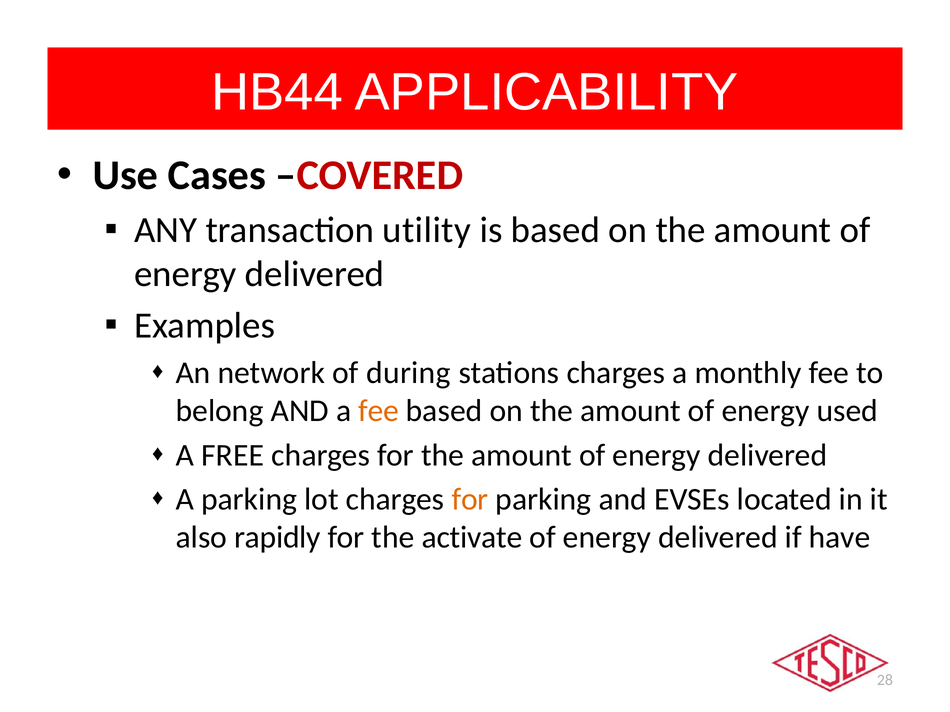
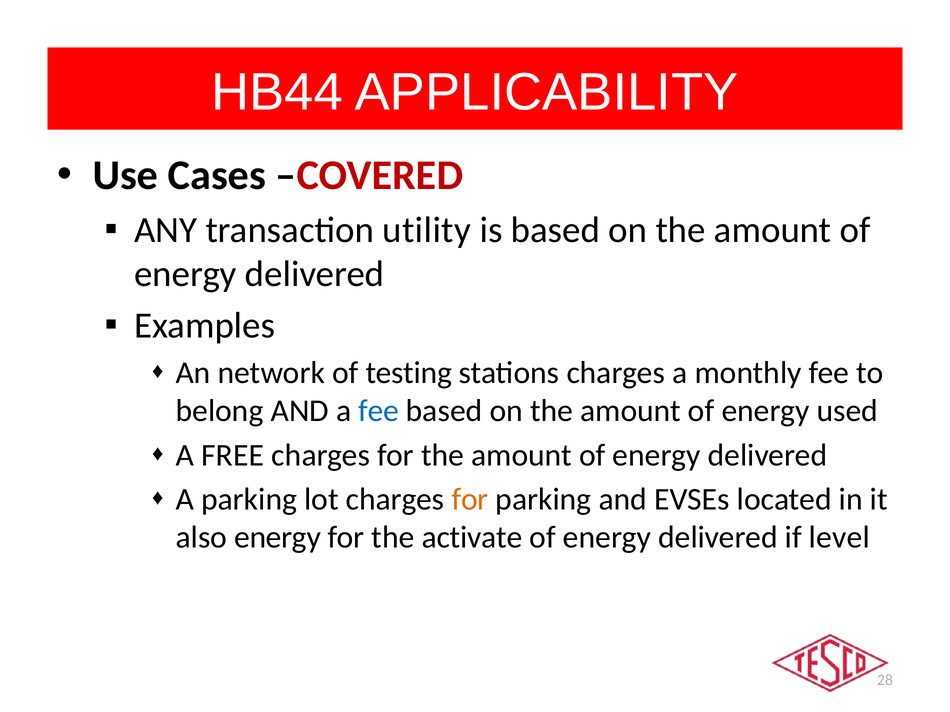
during: during -> testing
fee at (379, 411) colour: orange -> blue
also rapidly: rapidly -> energy
have: have -> level
